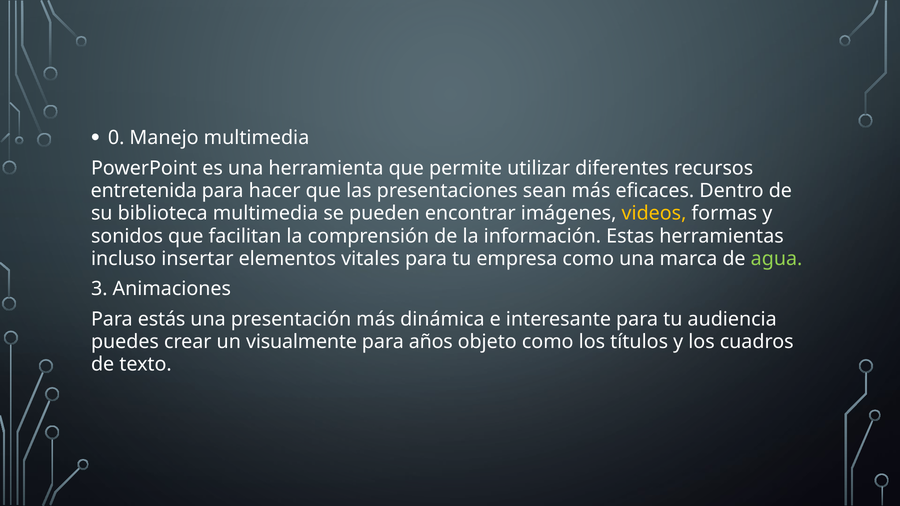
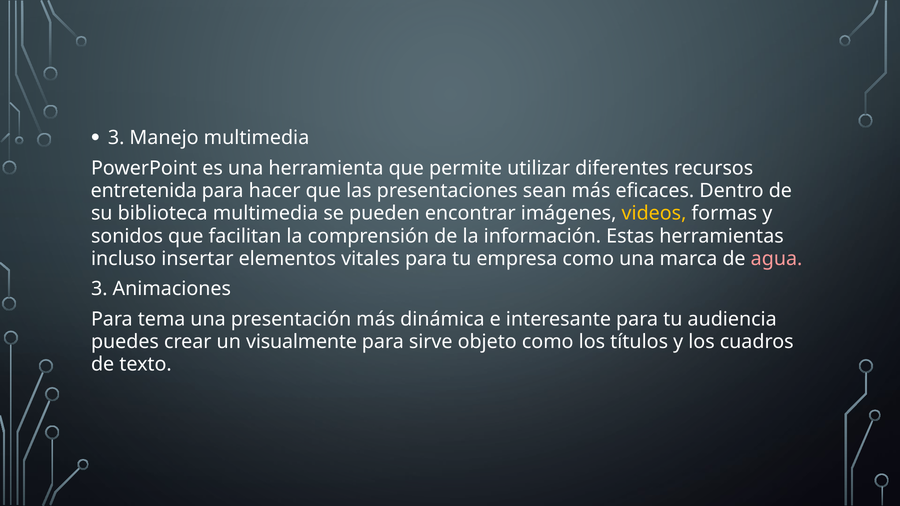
0 at (116, 138): 0 -> 3
agua colour: light green -> pink
estás: estás -> tema
años: años -> sirve
